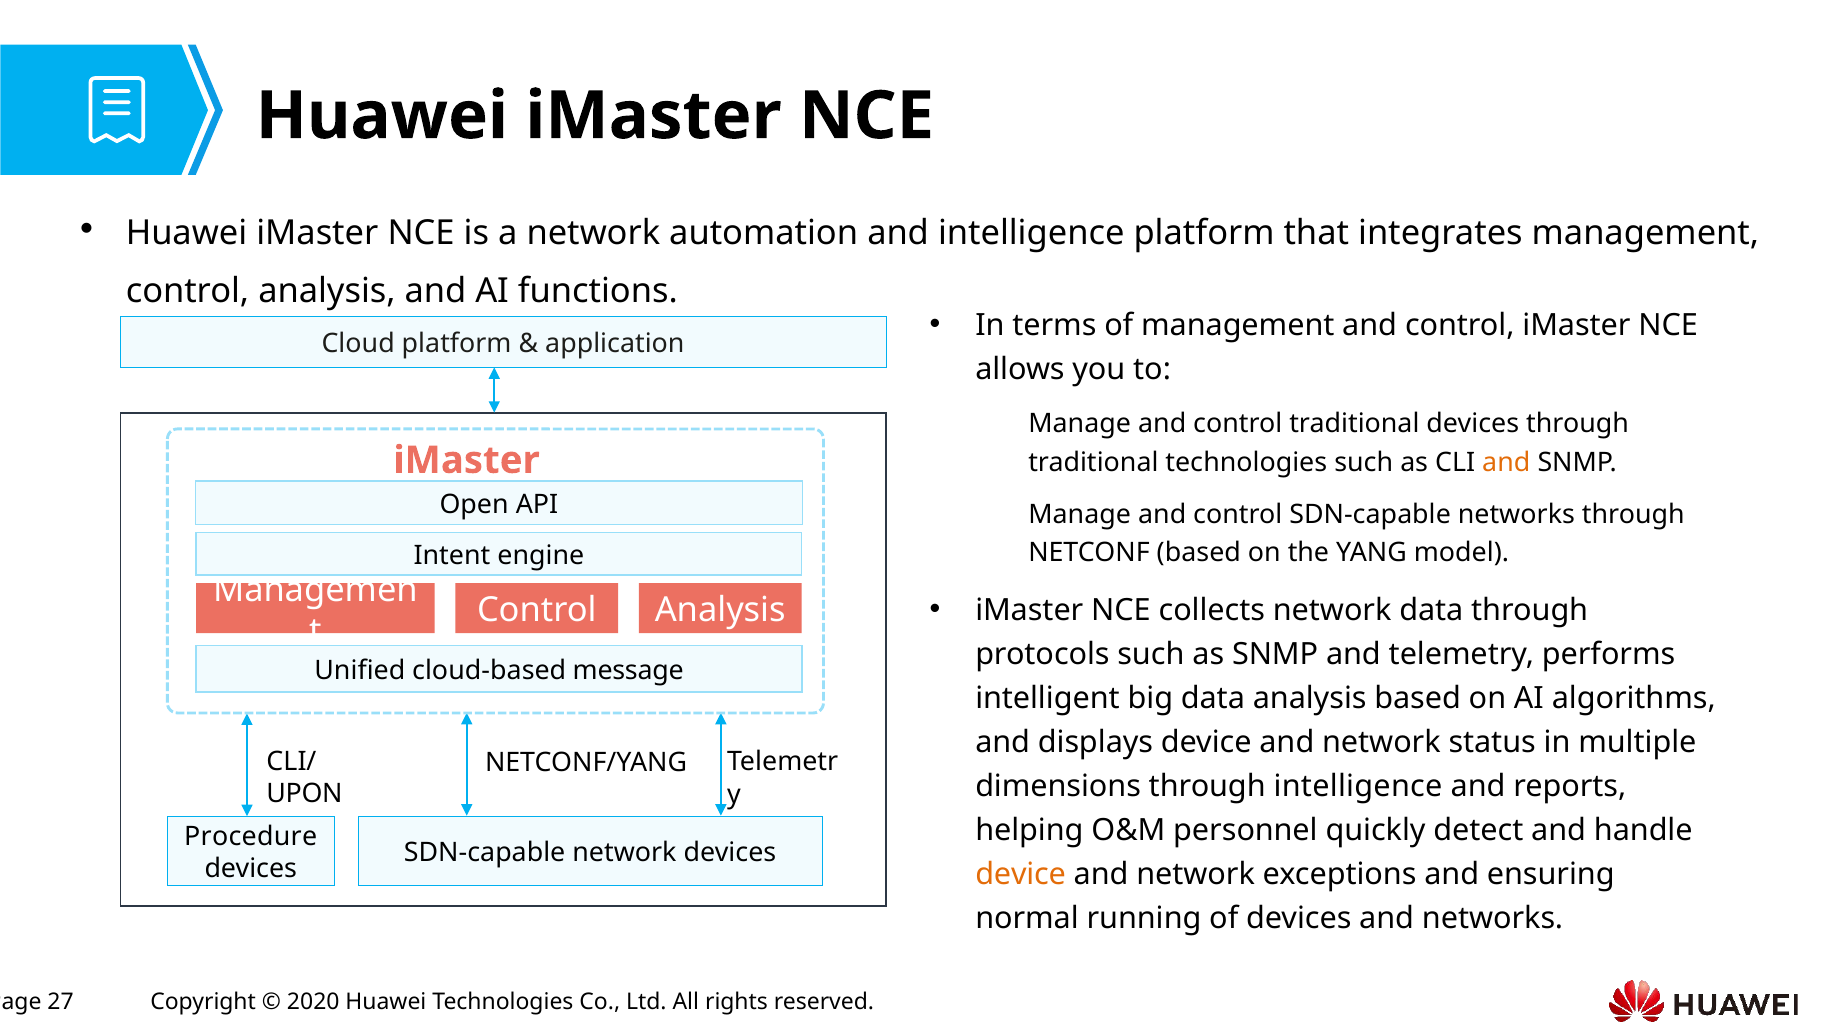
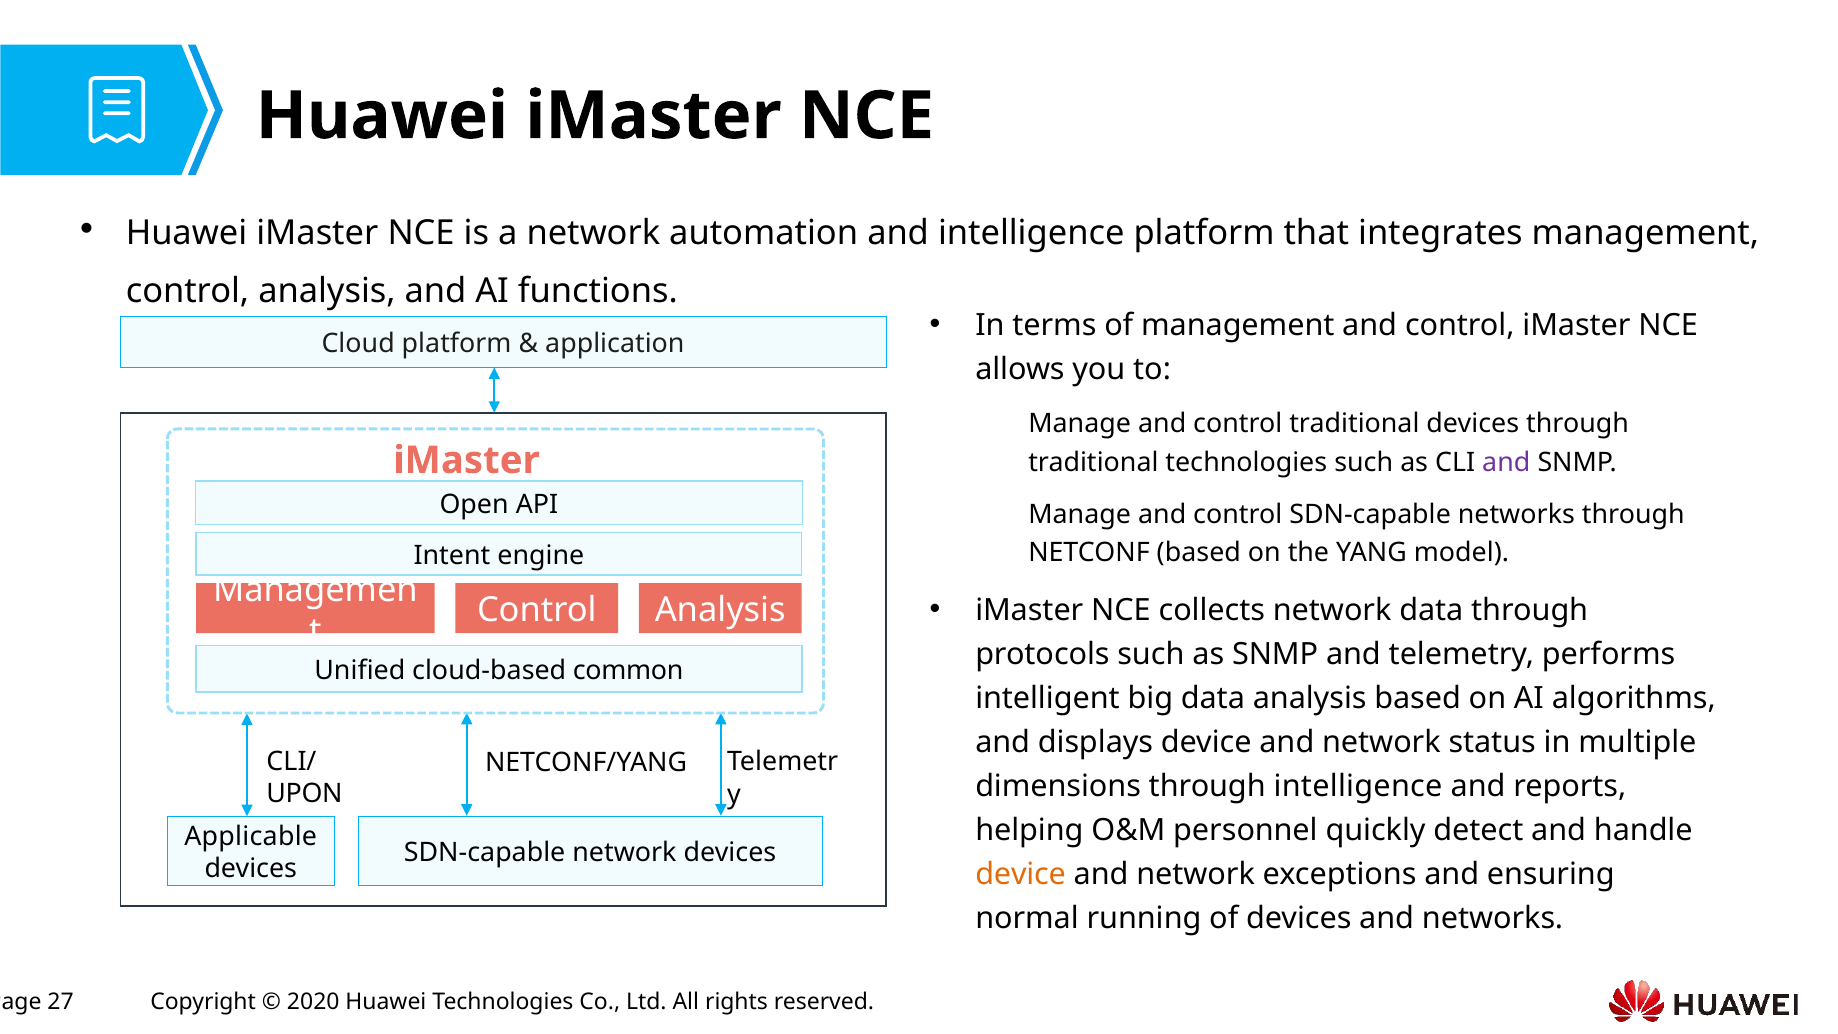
and at (1506, 462) colour: orange -> purple
message: message -> common
Procedure: Procedure -> Applicable
